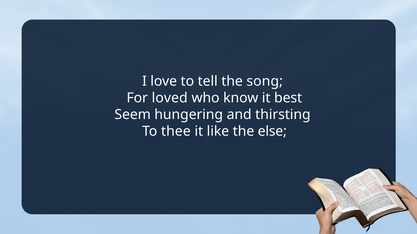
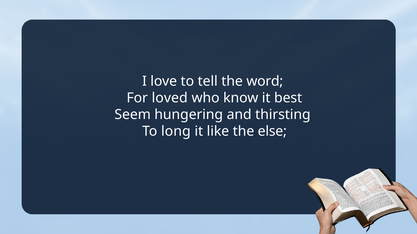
song: song -> word
thee: thee -> long
